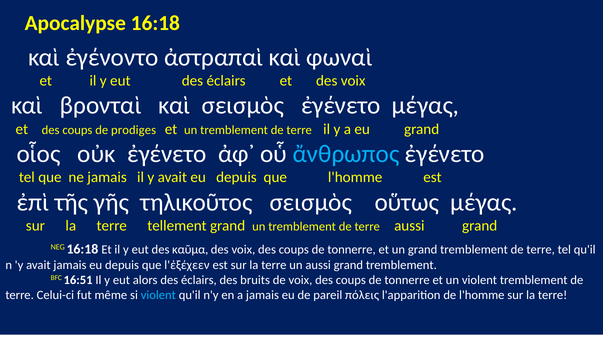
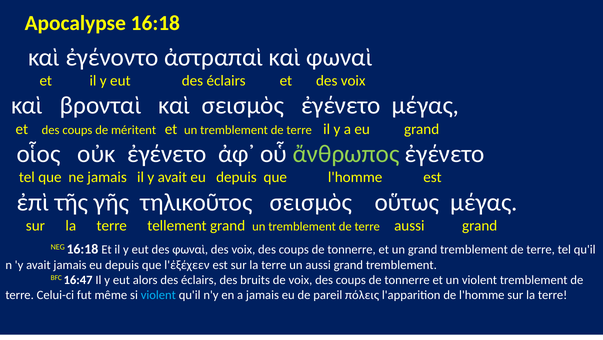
prodiges: prodiges -> méritent
ἄνθρωπος colour: light blue -> light green
des καῦμα: καῦμα -> φωναὶ
16:51: 16:51 -> 16:47
